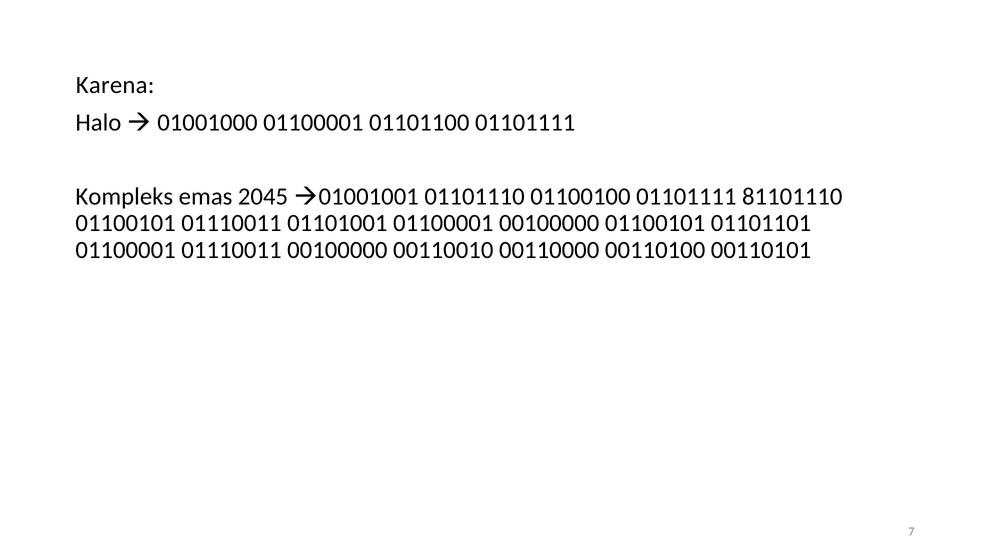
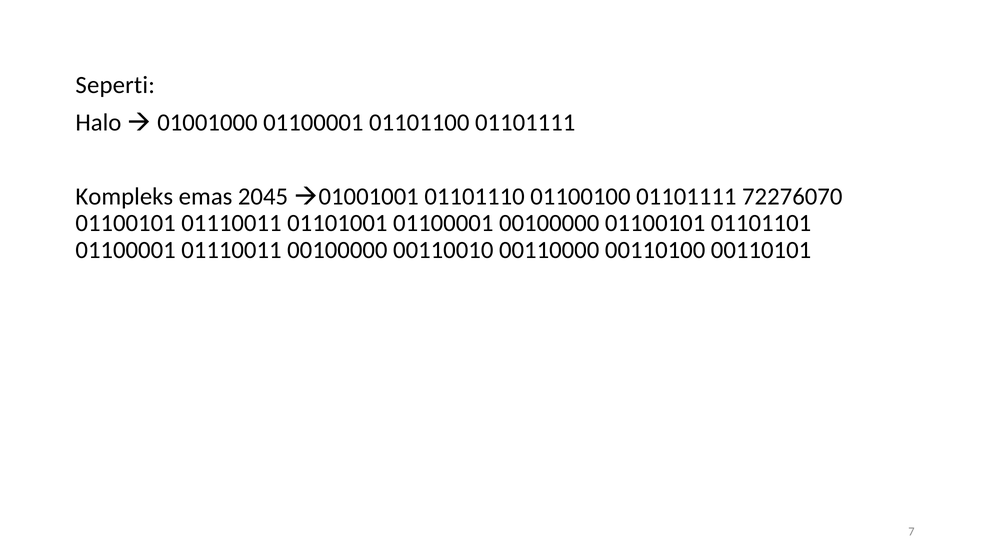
Karena: Karena -> Seperti
81101110: 81101110 -> 72276070
